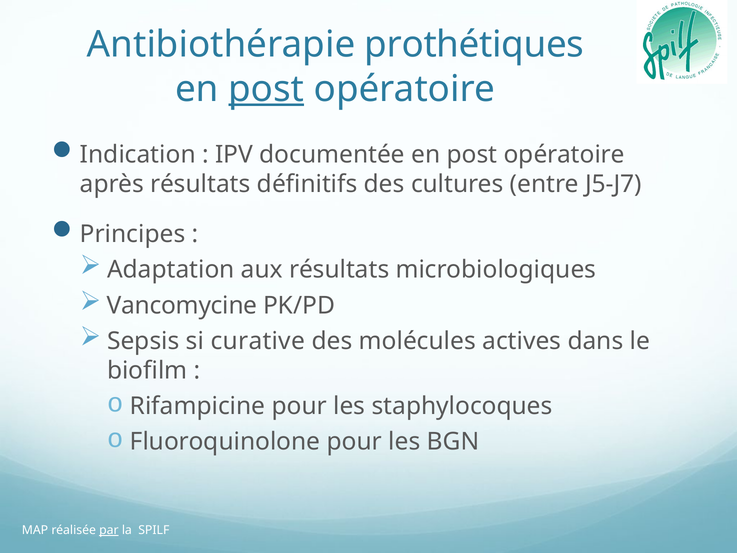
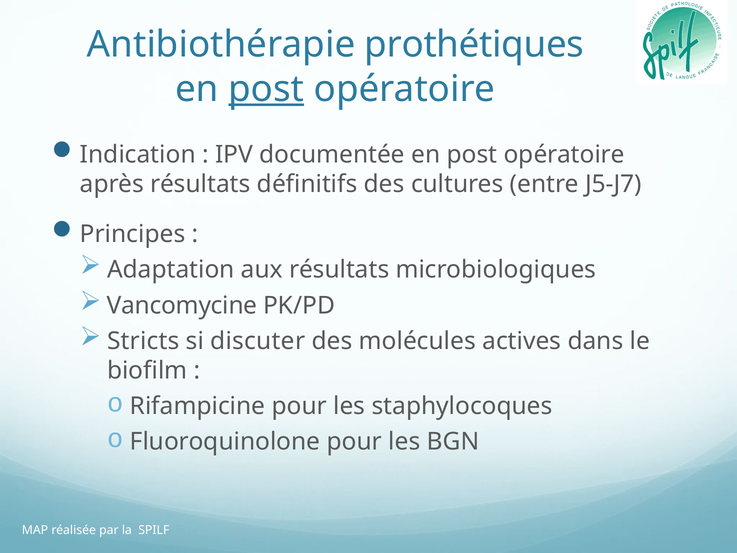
Sepsis: Sepsis -> Stricts
curative: curative -> discuter
par underline: present -> none
